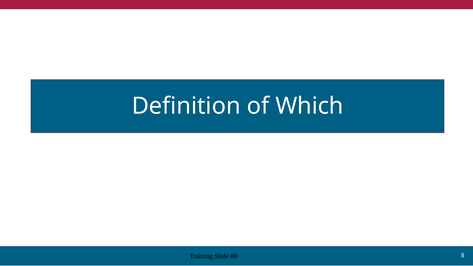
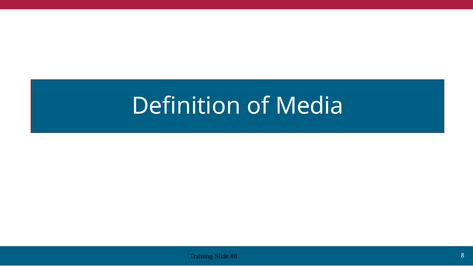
Which: Which -> Media
